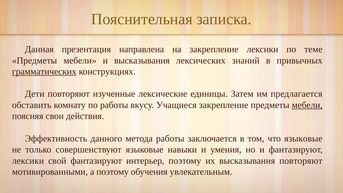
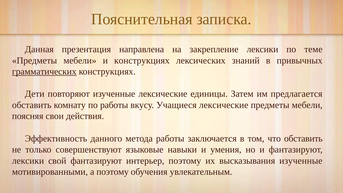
и высказывания: высказывания -> конструкциях
Учащиеся закрепление: закрепление -> лексические
мебели at (307, 105) underline: present -> none
что языковые: языковые -> обставить
высказывания повторяют: повторяют -> изученные
